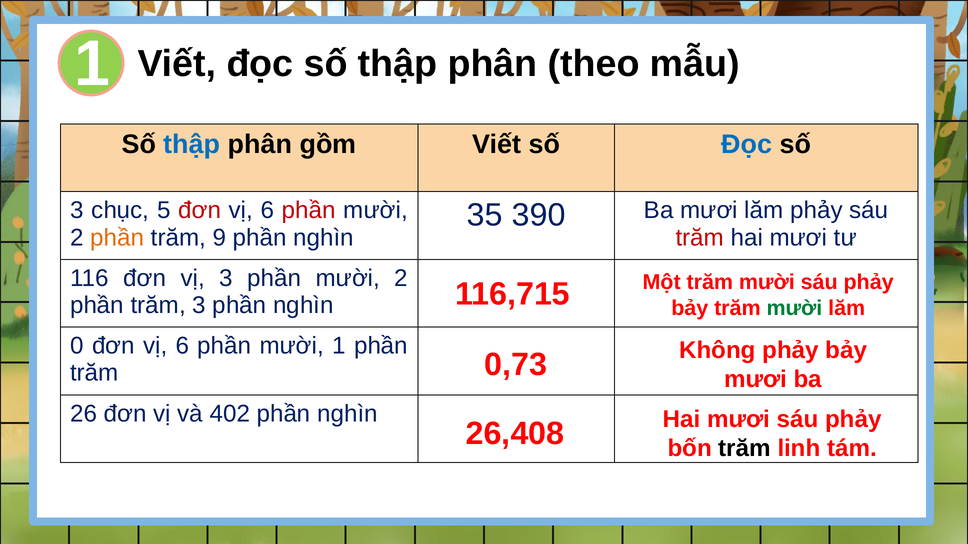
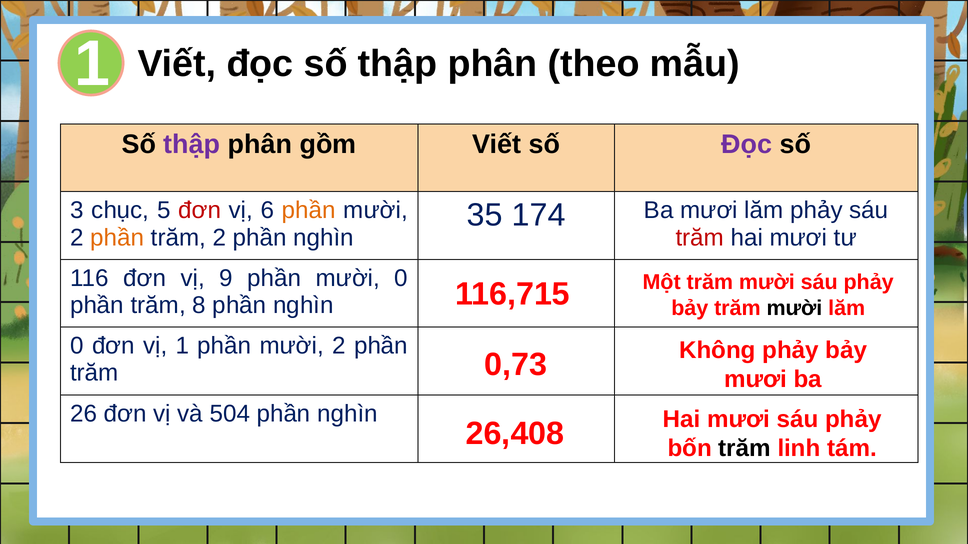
thập at (192, 144) colour: blue -> purple
Đọc at (747, 144) colour: blue -> purple
phần at (309, 211) colour: red -> orange
390: 390 -> 174
trăm 9: 9 -> 2
vị 3: 3 -> 9
2 at (401, 278): 2 -> 0
trăm 3: 3 -> 8
mười at (794, 308) colour: green -> black
0 đơn vị 6: 6 -> 1
1 at (339, 346): 1 -> 2
402: 402 -> 504
